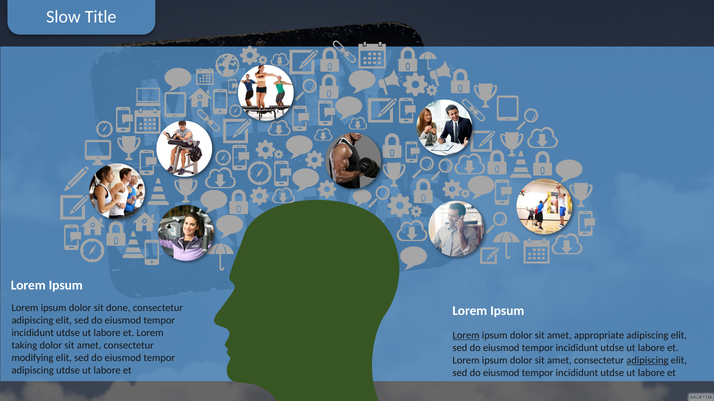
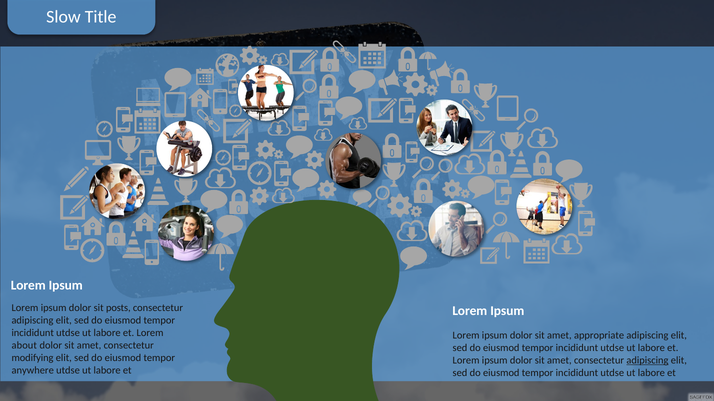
done: done -> posts
Lorem at (466, 336) underline: present -> none
taking: taking -> about
adipiscing at (33, 371): adipiscing -> anywhere
